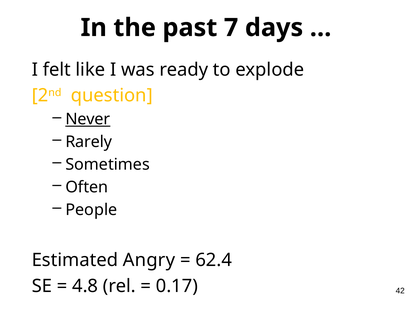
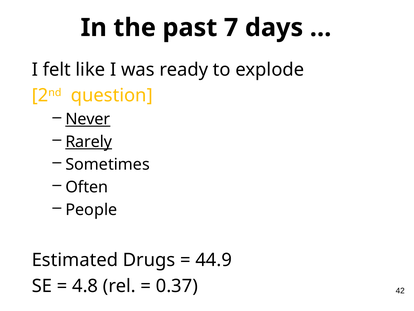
Rarely underline: none -> present
Angry: Angry -> Drugs
62.4: 62.4 -> 44.9
0.17: 0.17 -> 0.37
